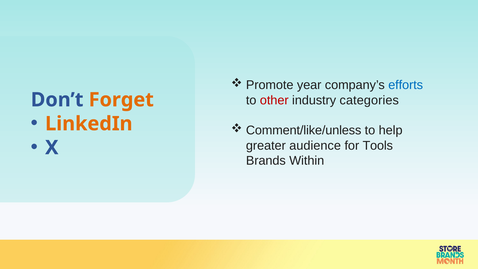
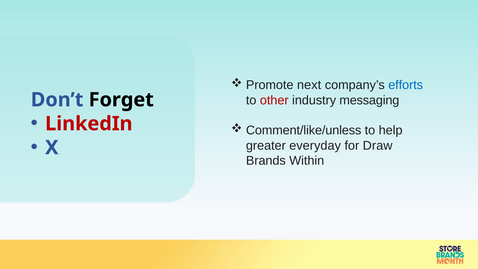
year: year -> next
categories: categories -> messaging
Forget colour: orange -> black
LinkedIn colour: orange -> red
audience: audience -> everyday
Tools: Tools -> Draw
